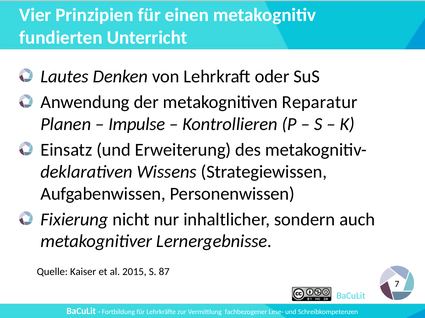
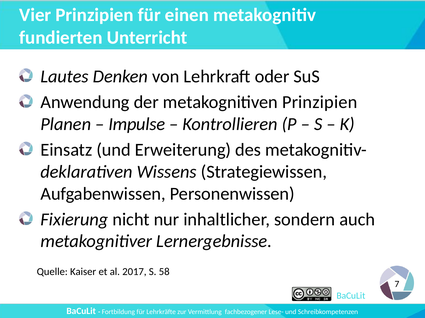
metakognitiven Reparatur: Reparatur -> Prinzipien
2015: 2015 -> 2017
87: 87 -> 58
